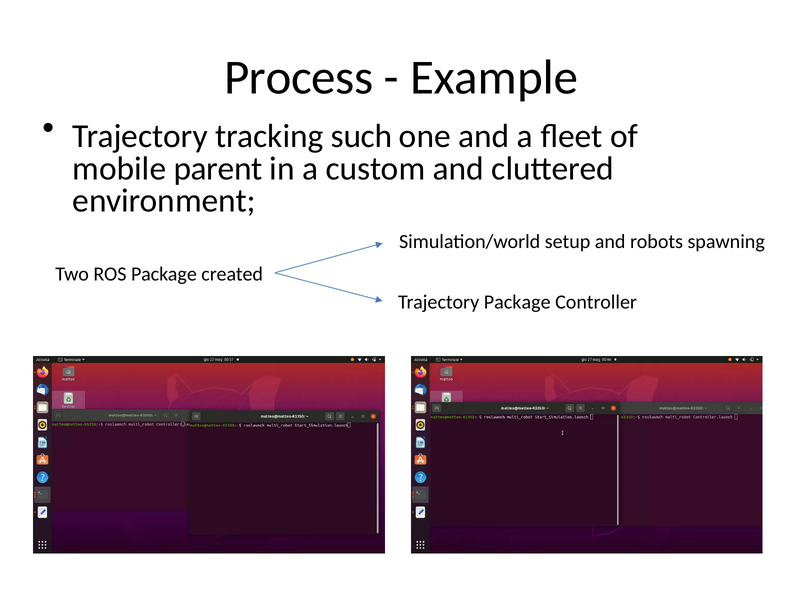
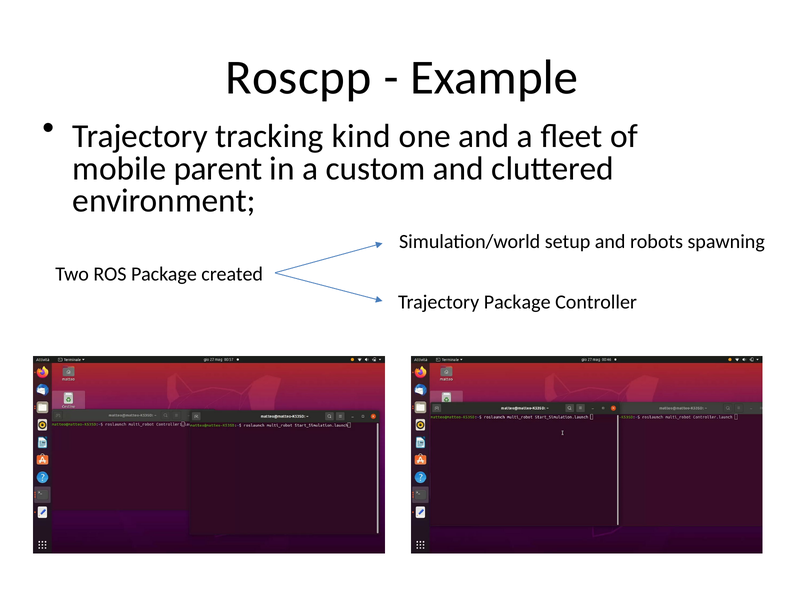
Process: Process -> Roscpp
such: such -> kind
